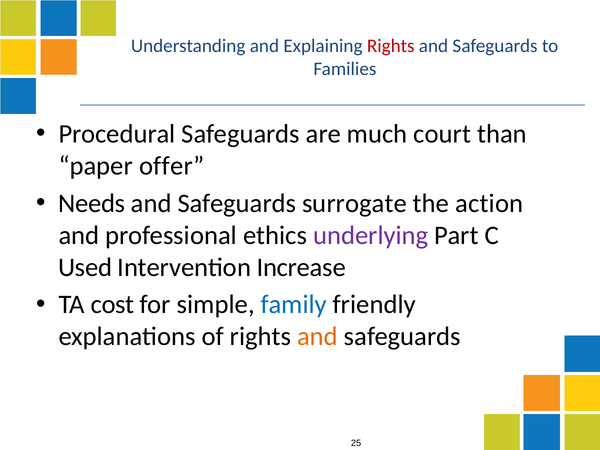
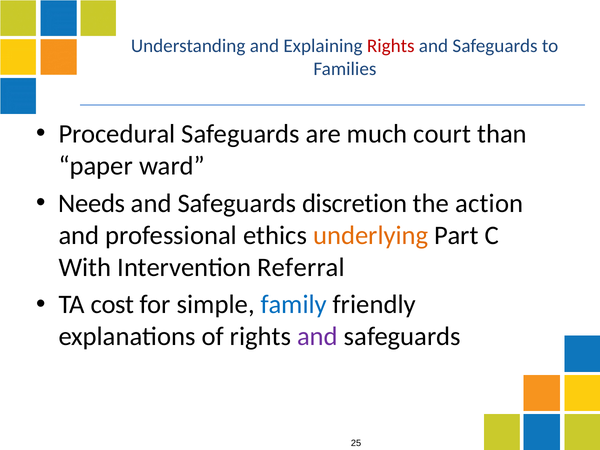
offer: offer -> ward
surrogate: surrogate -> discretion
underlying colour: purple -> orange
Used: Used -> With
Increase: Increase -> Referral
and at (318, 337) colour: orange -> purple
